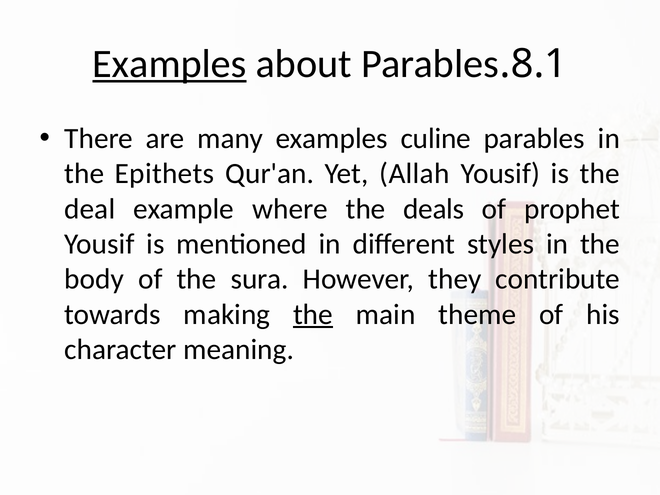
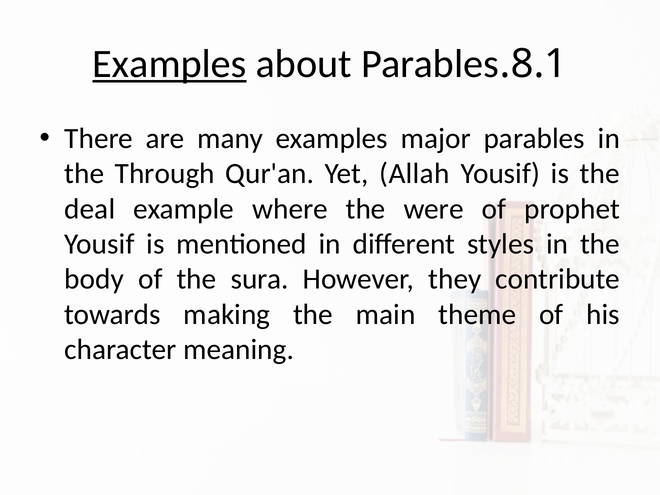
culine: culine -> major
Epithets: Epithets -> Through
deals: deals -> were
the at (313, 314) underline: present -> none
